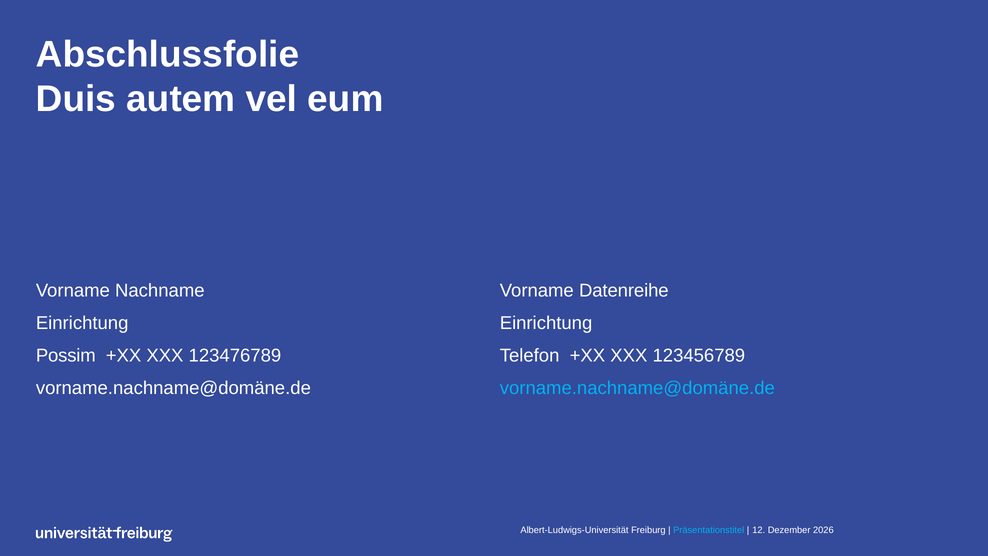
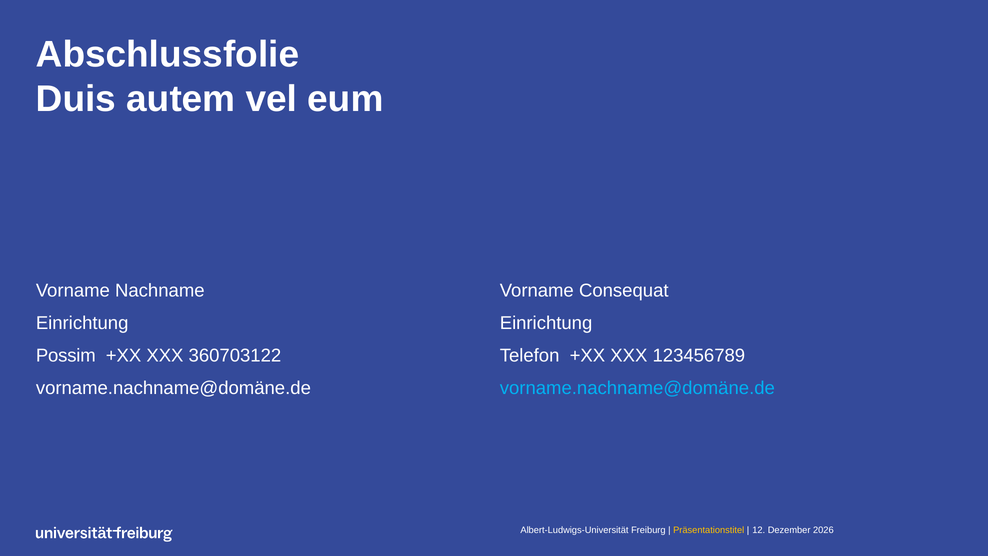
Datenreihe: Datenreihe -> Consequat
123476789: 123476789 -> 360703122
Präsentationstitel colour: light blue -> yellow
